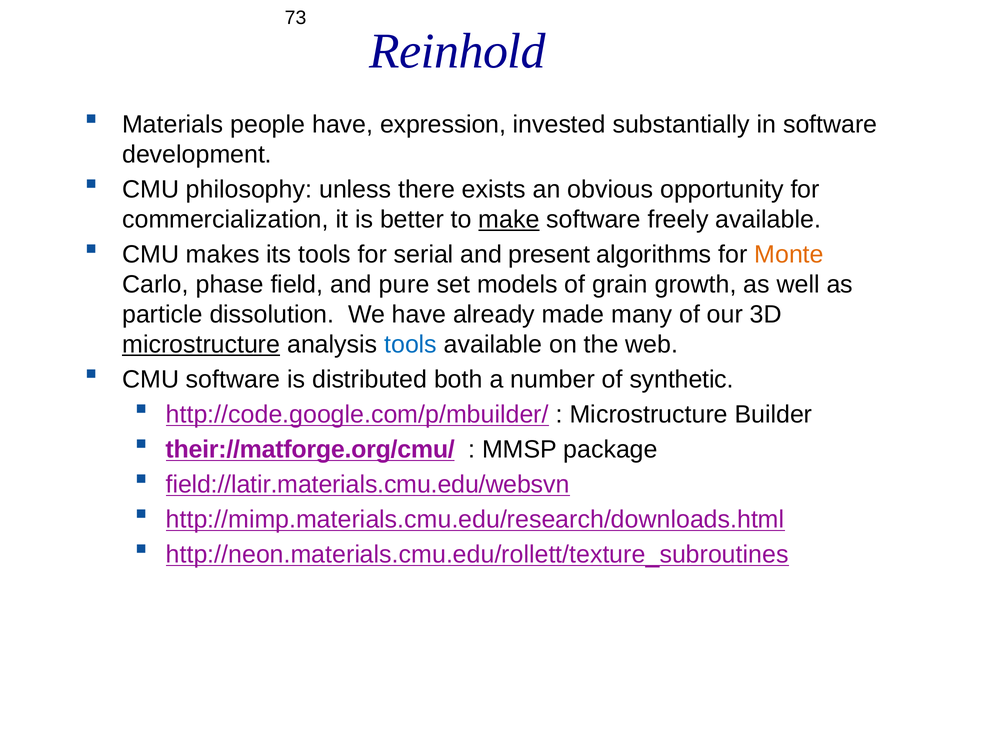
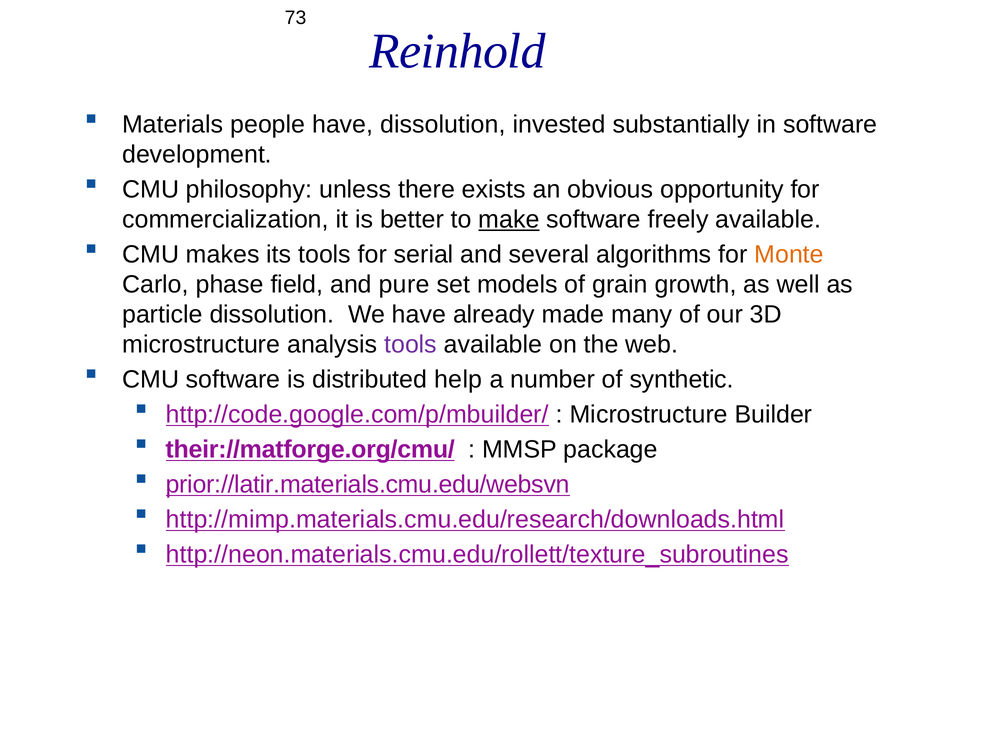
have expression: expression -> dissolution
present: present -> several
microstructure at (201, 344) underline: present -> none
tools at (411, 344) colour: blue -> purple
both: both -> help
field://latir.materials.cmu.edu/websvn: field://latir.materials.cmu.edu/websvn -> prior://latir.materials.cmu.edu/websvn
